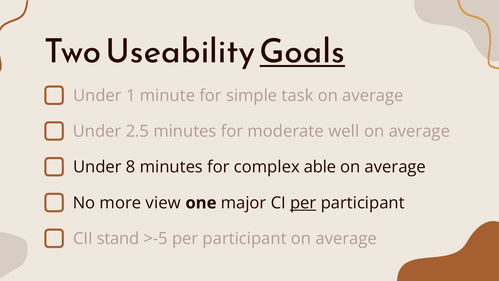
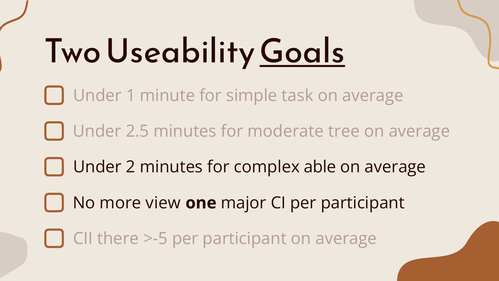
well: well -> tree
8: 8 -> 2
per at (303, 203) underline: present -> none
stand: stand -> there
